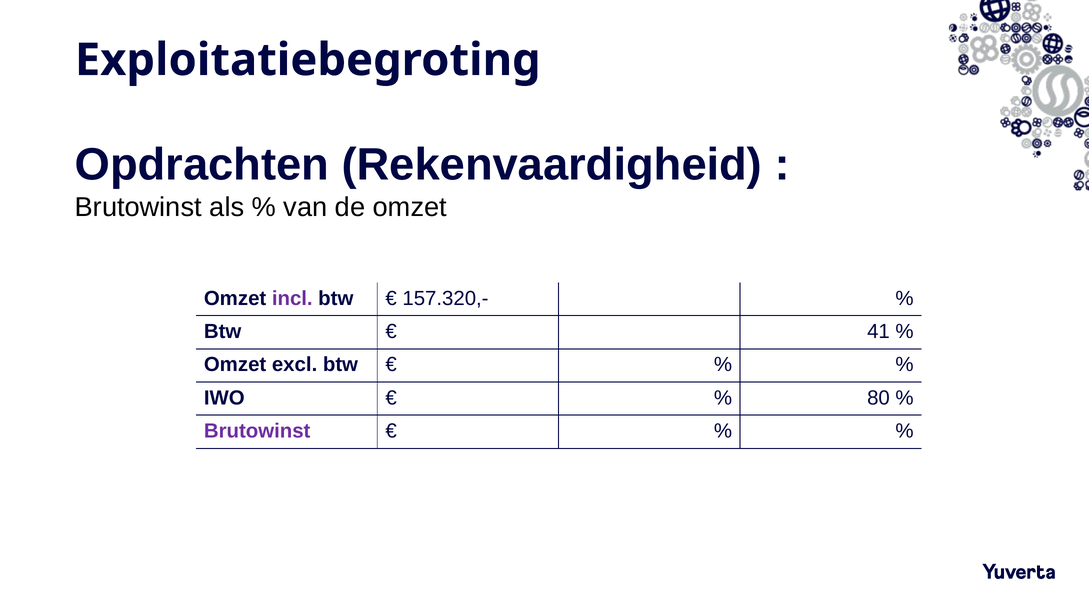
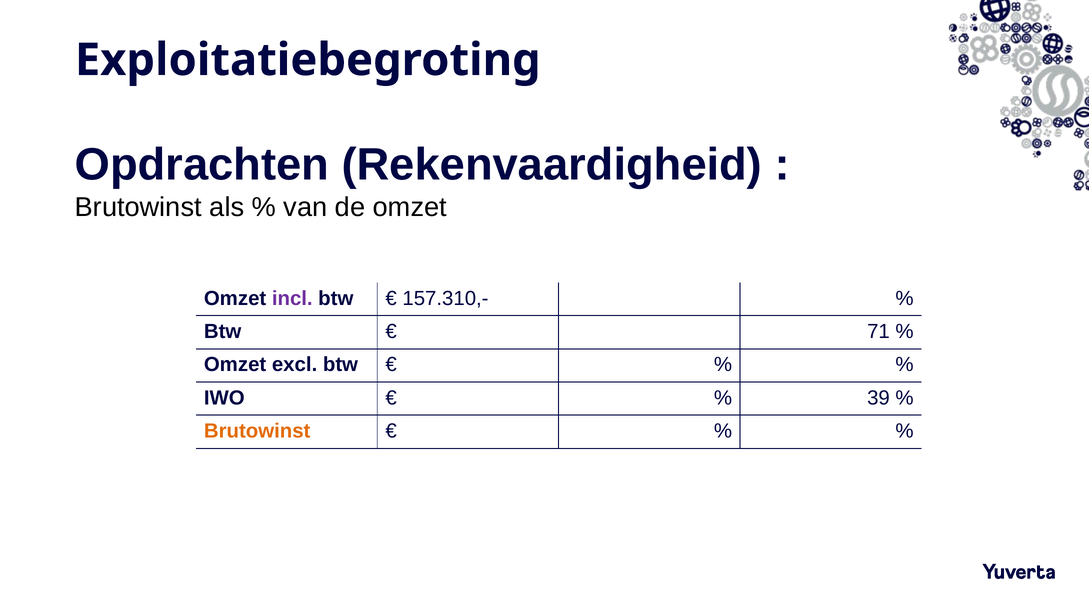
157.320,-: 157.320,- -> 157.310,-
41: 41 -> 71
80: 80 -> 39
Brutowinst at (257, 431) colour: purple -> orange
